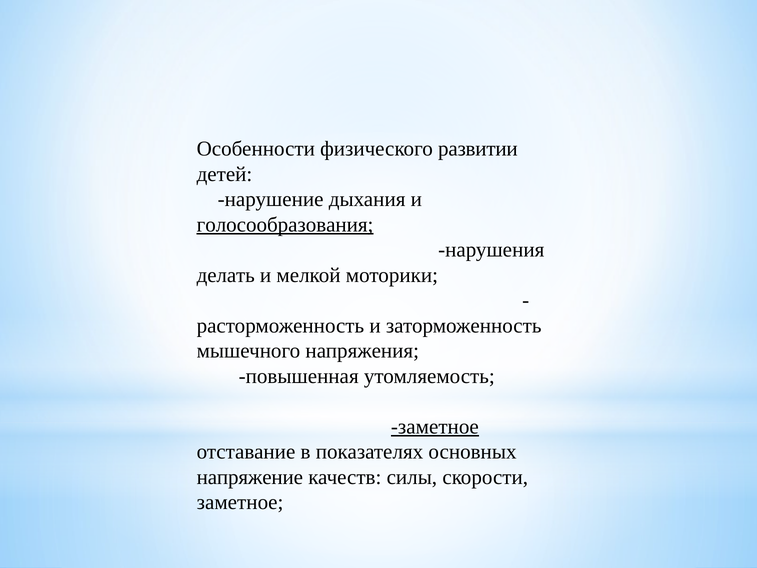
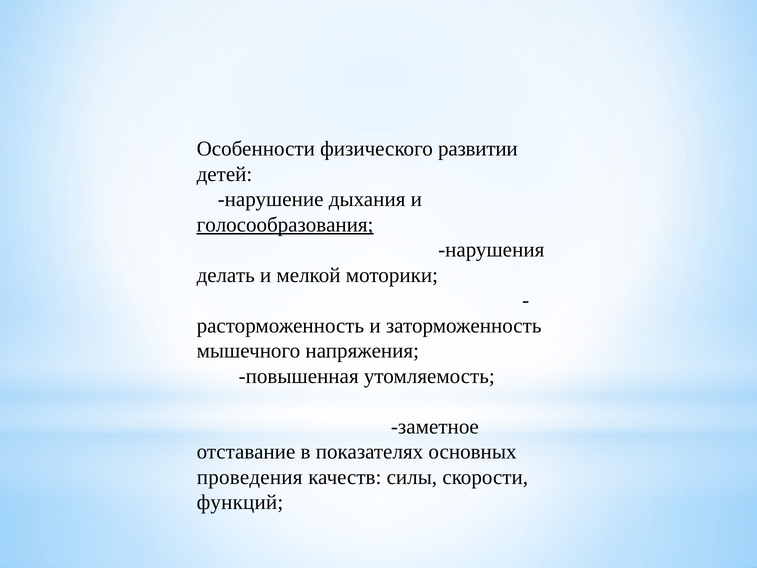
заметное at (435, 426) underline: present -> none
напряжение: напряжение -> проведения
заметное at (240, 502): заметное -> функций
